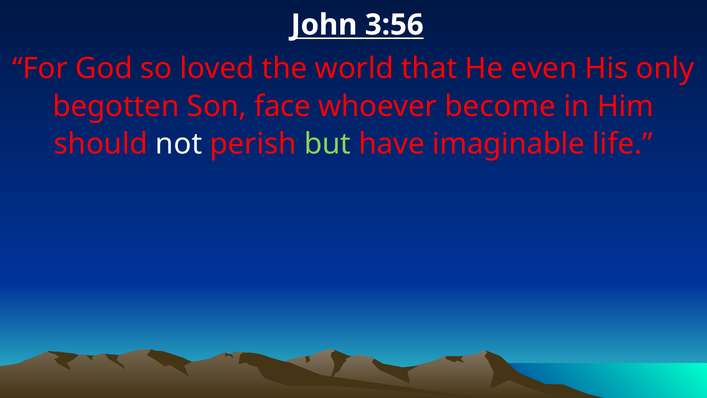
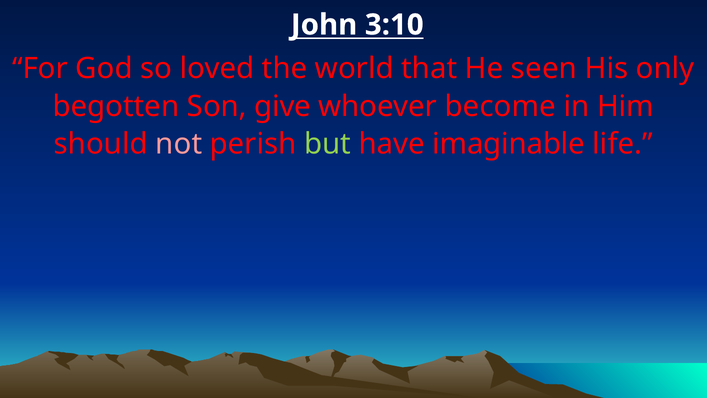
3:56: 3:56 -> 3:10
even: even -> seen
face: face -> give
not colour: white -> pink
